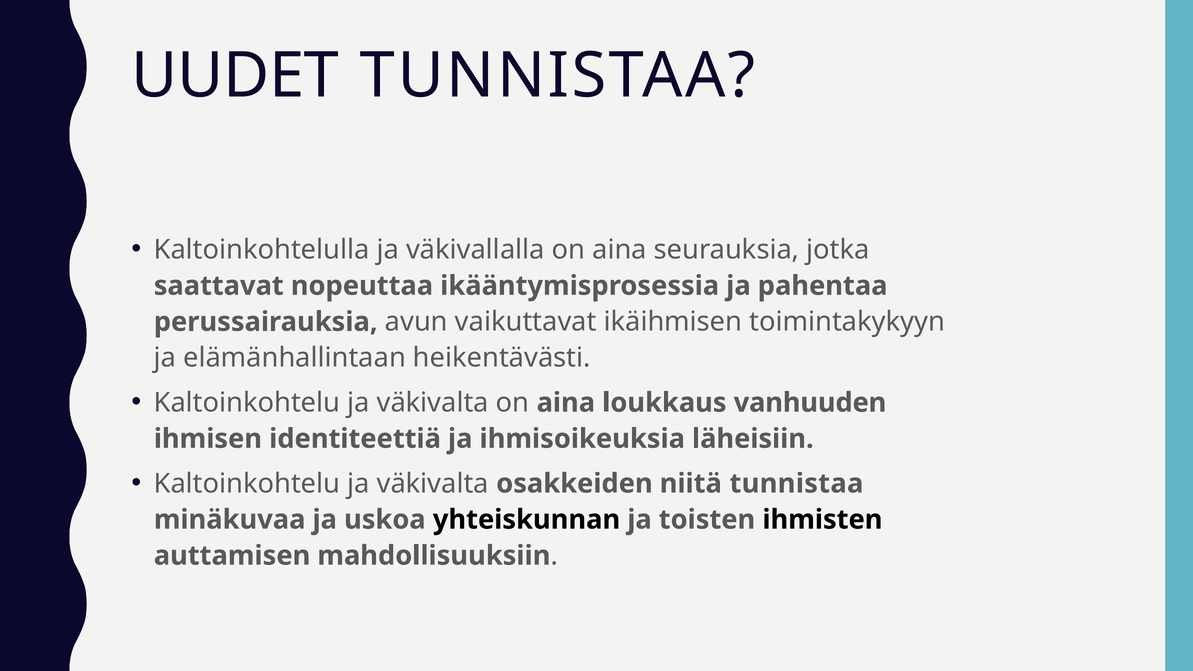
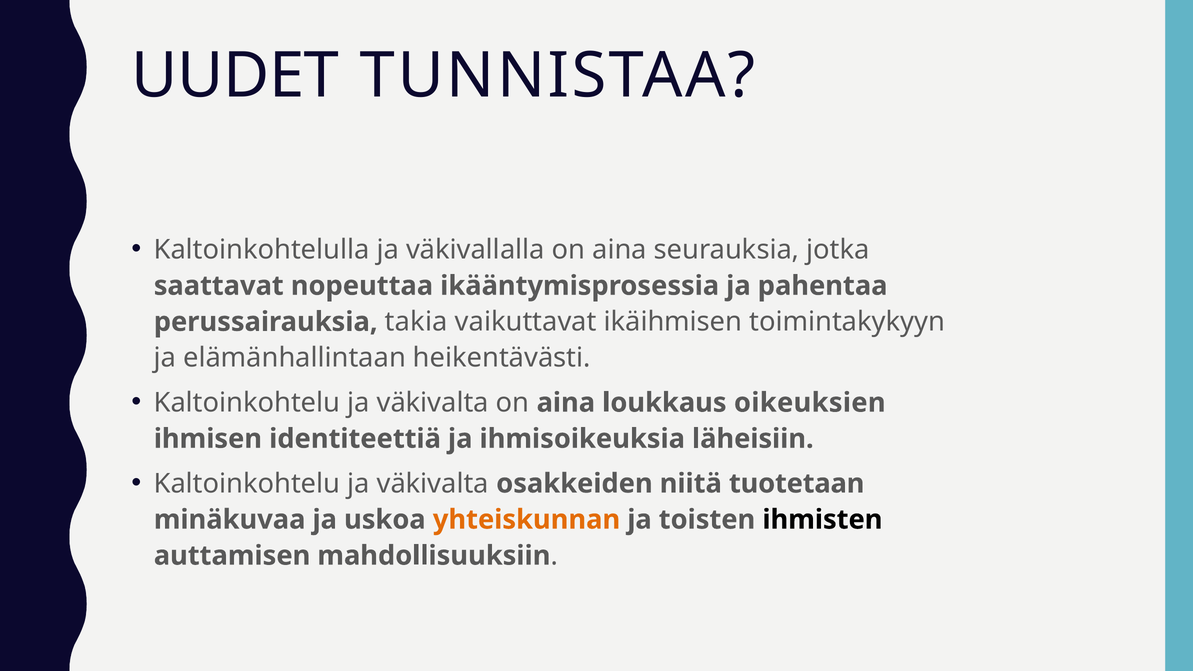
avun: avun -> takia
vanhuuden: vanhuuden -> oikeuksien
niitä tunnistaa: tunnistaa -> tuotetaan
yhteiskunnan colour: black -> orange
